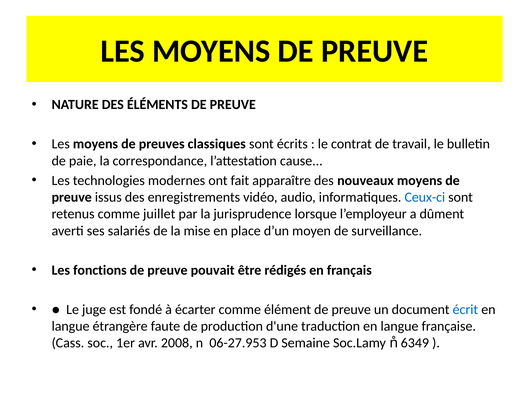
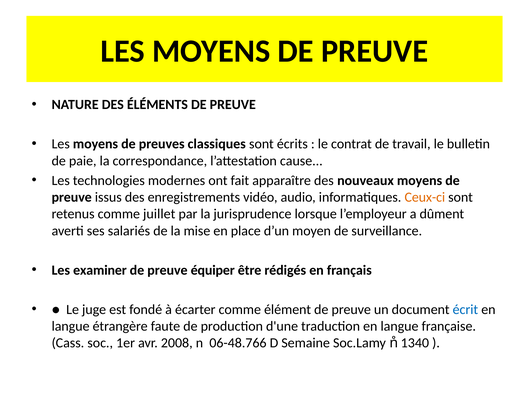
Ceux-ci colour: blue -> orange
fonctions: fonctions -> examiner
pouvait: pouvait -> équiper
06-27.953: 06-27.953 -> 06-48.766
6349: 6349 -> 1340
